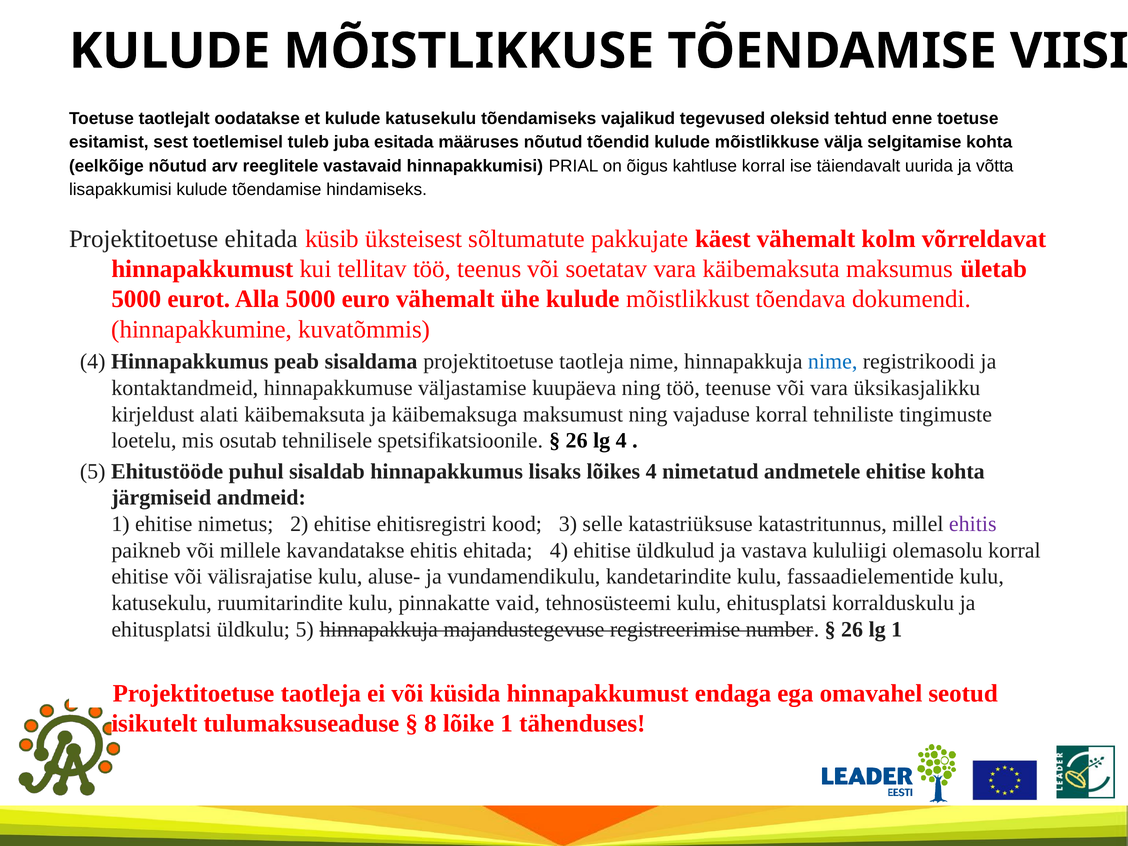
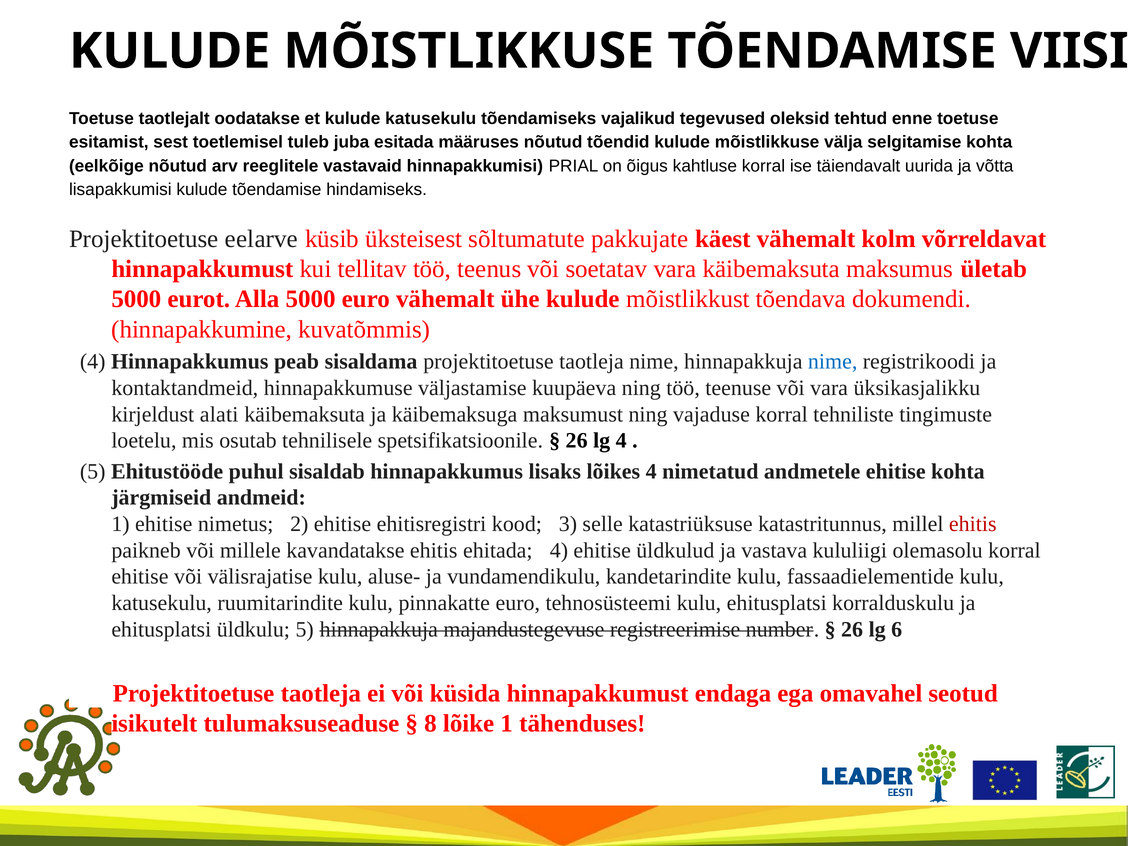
Projektitoetuse ehitada: ehitada -> eelarve
ehitis at (973, 524) colour: purple -> red
pinnakatte vaid: vaid -> euro
lg 1: 1 -> 6
